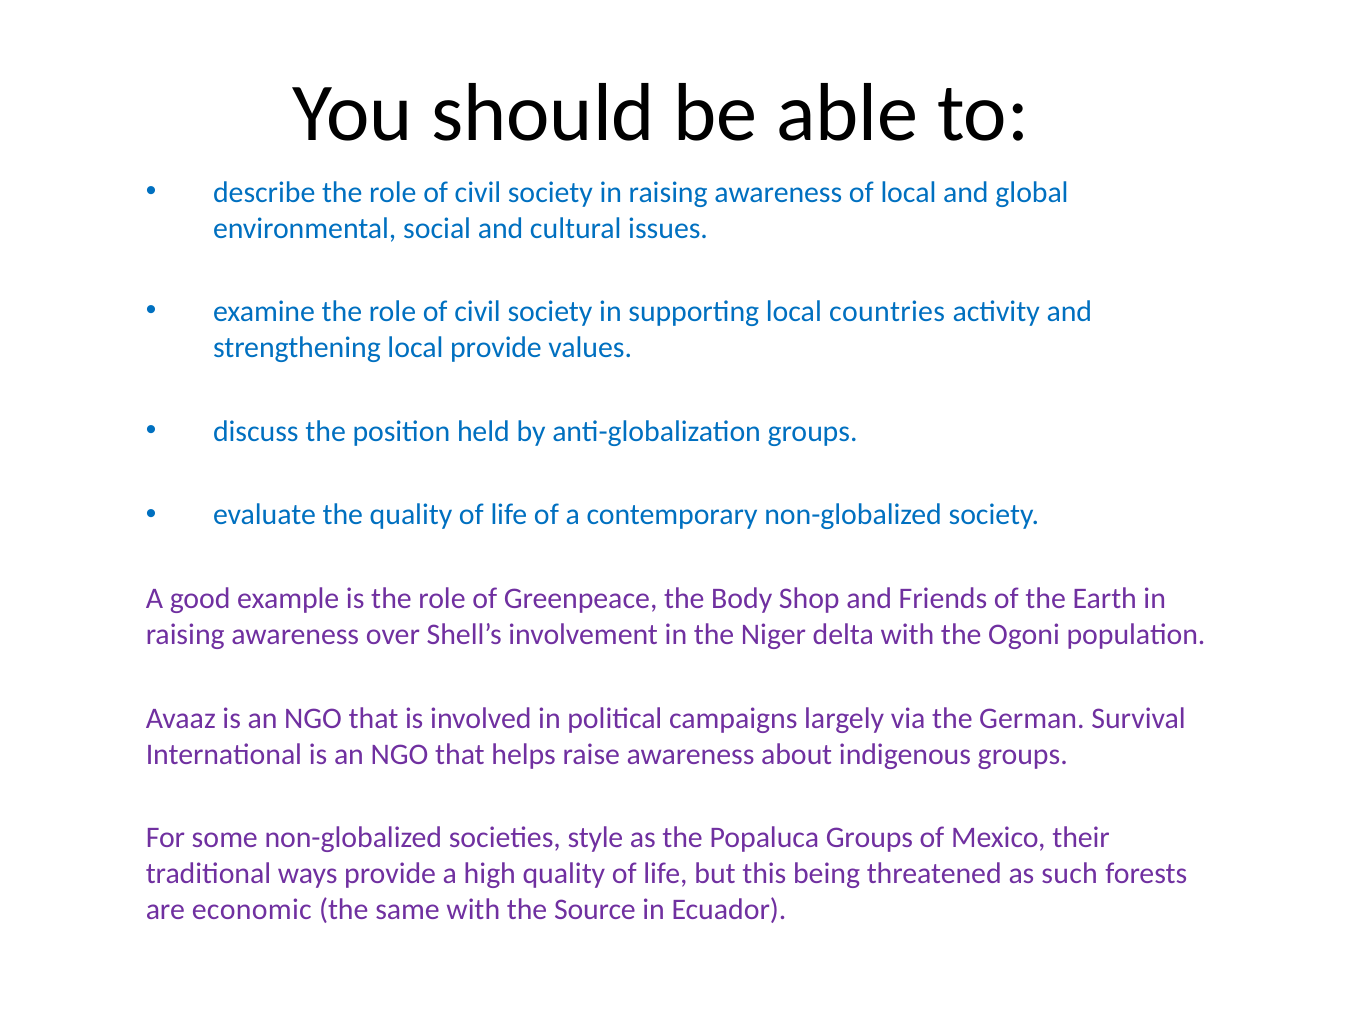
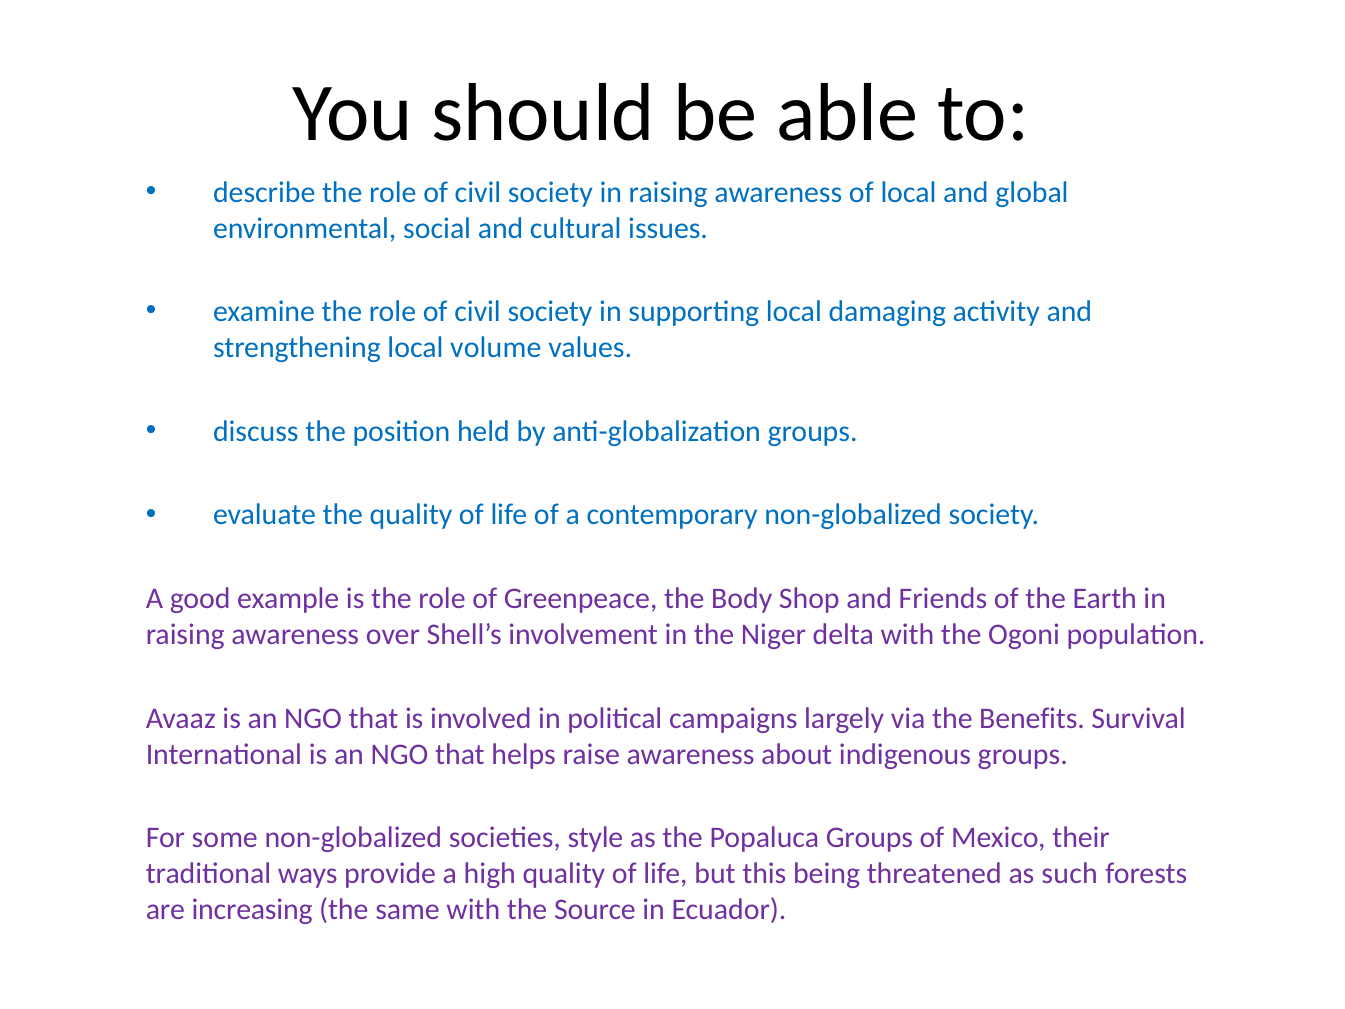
countries: countries -> damaging
local provide: provide -> volume
German: German -> Benefits
economic: economic -> increasing
